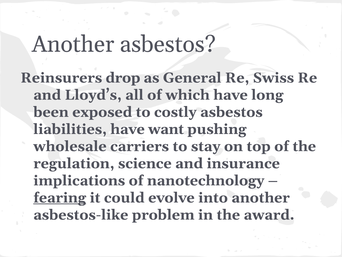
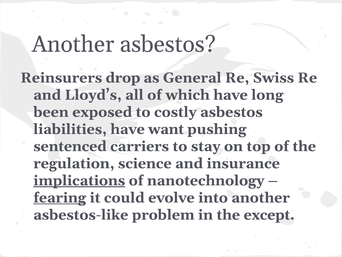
wholesale: wholesale -> sentenced
implications underline: none -> present
award: award -> except
